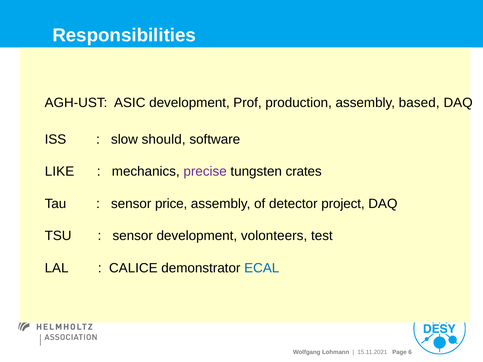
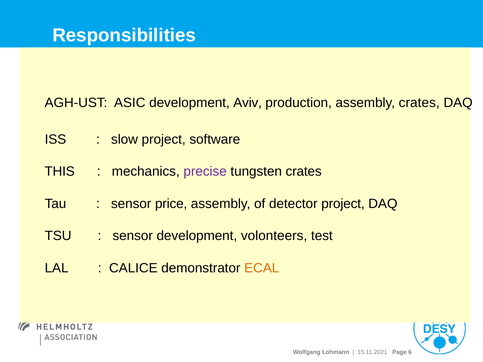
Prof: Prof -> Aviv
assembly based: based -> crates
slow should: should -> project
LIKE: LIKE -> THIS
ECAL colour: blue -> orange
